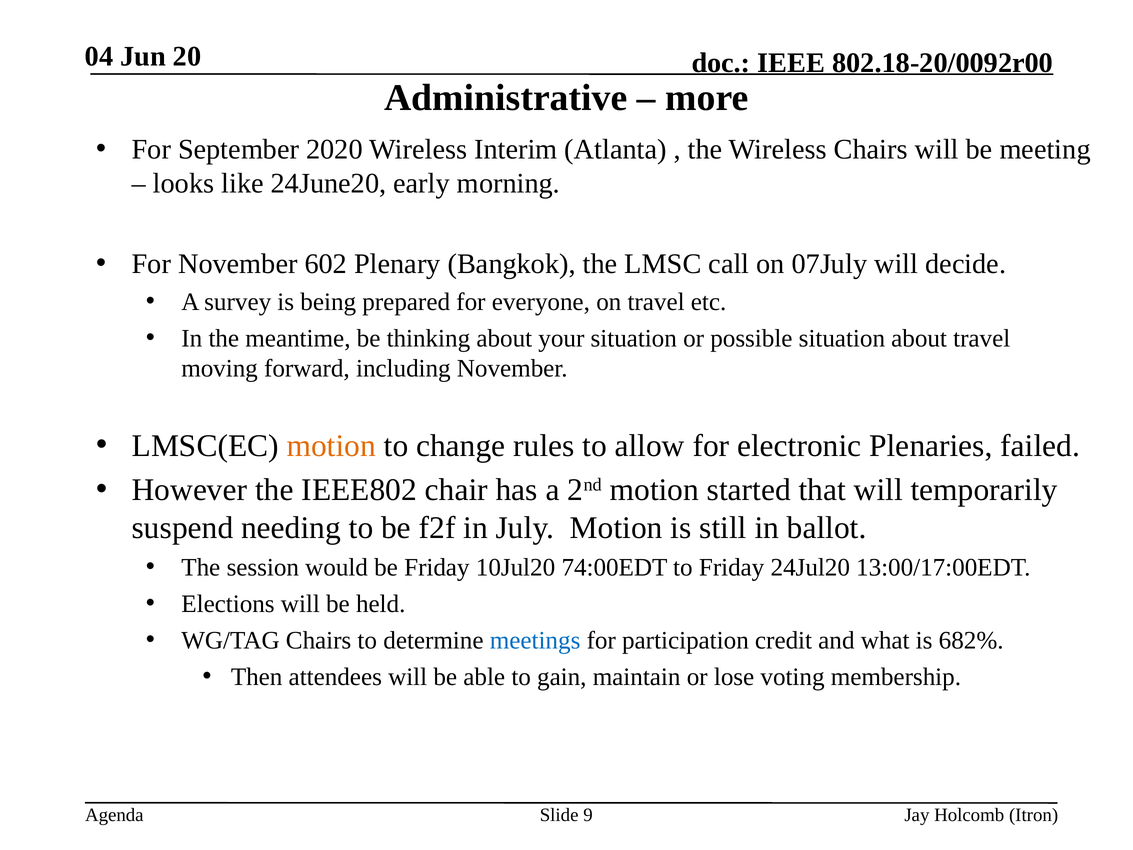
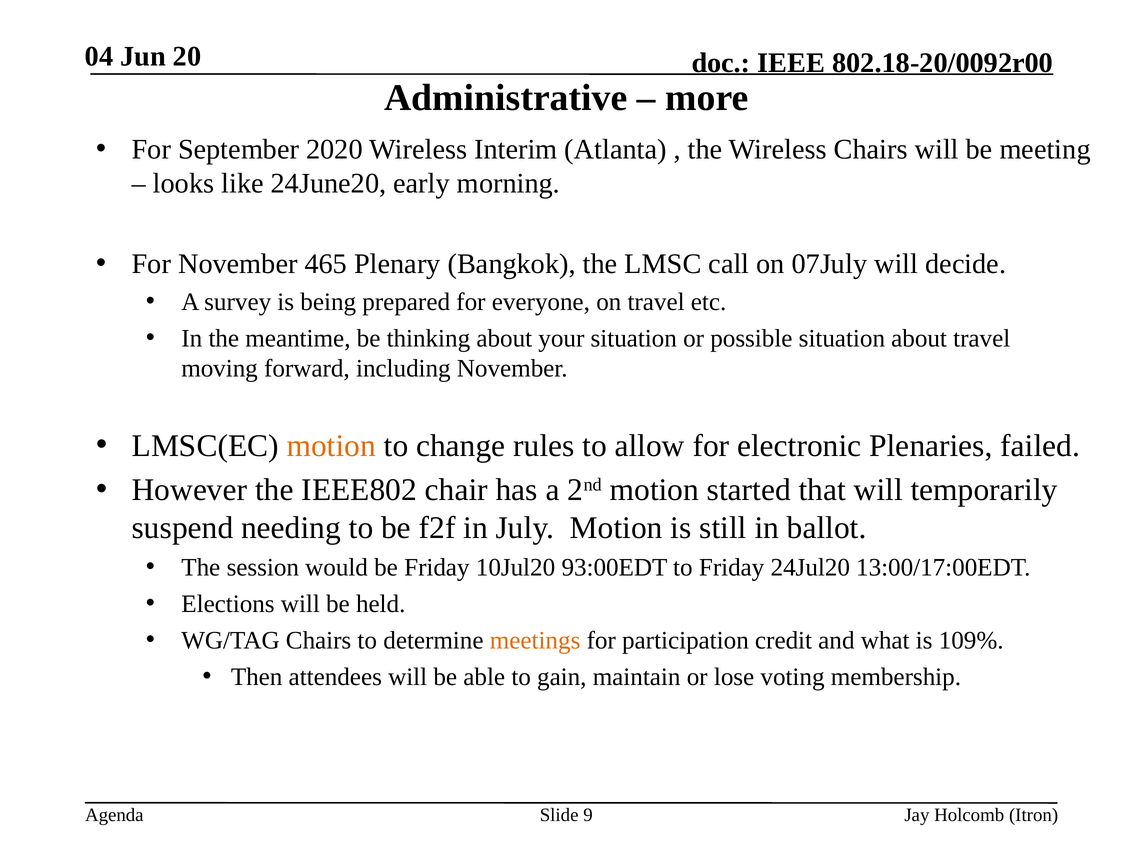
602: 602 -> 465
74:00EDT: 74:00EDT -> 93:00EDT
meetings colour: blue -> orange
682%: 682% -> 109%
